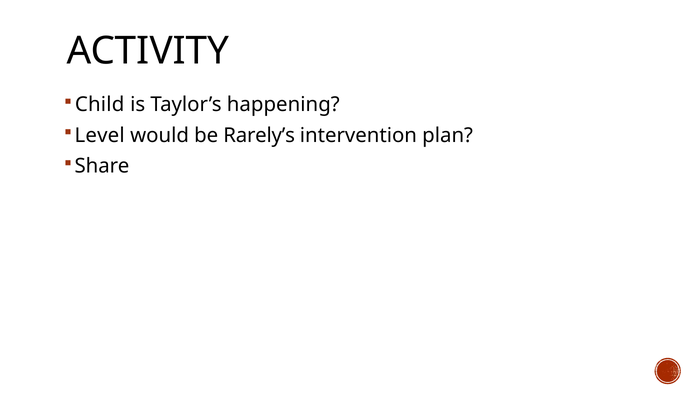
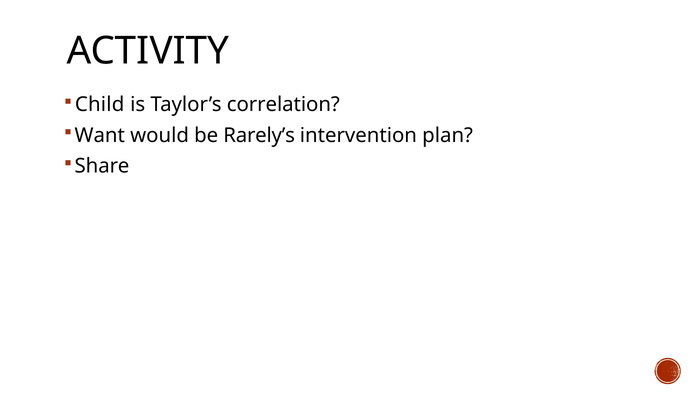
happening: happening -> correlation
Level: Level -> Want
